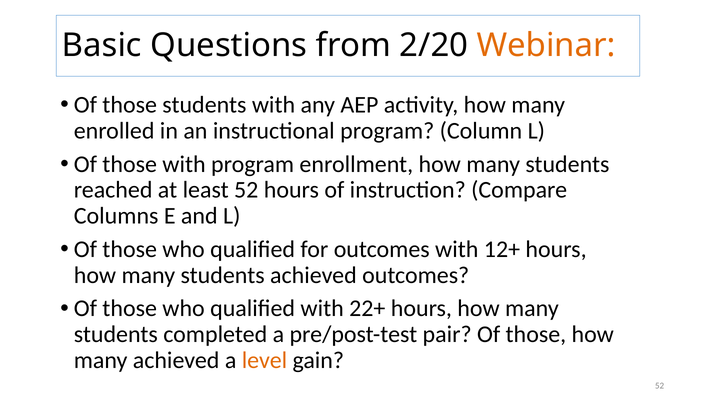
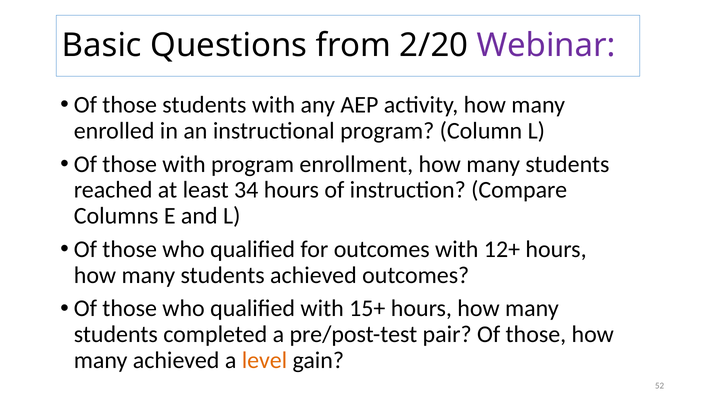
Webinar colour: orange -> purple
least 52: 52 -> 34
22+: 22+ -> 15+
